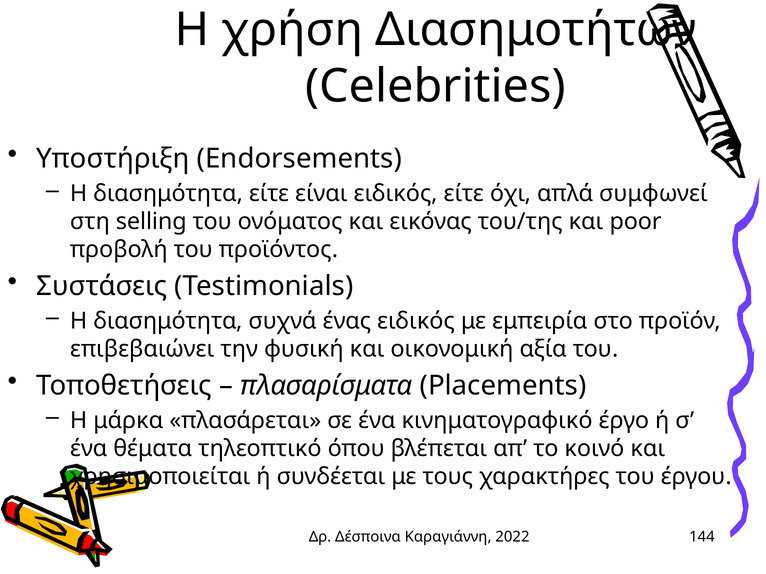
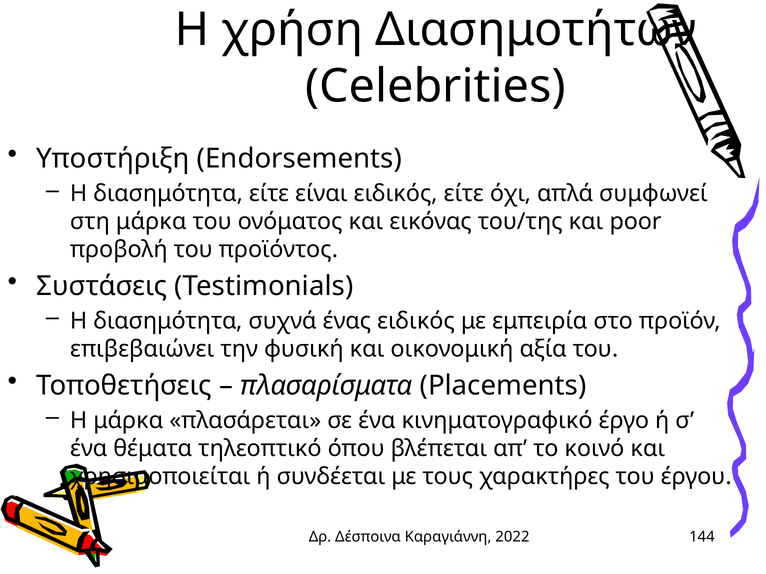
στη selling: selling -> μάρκα
